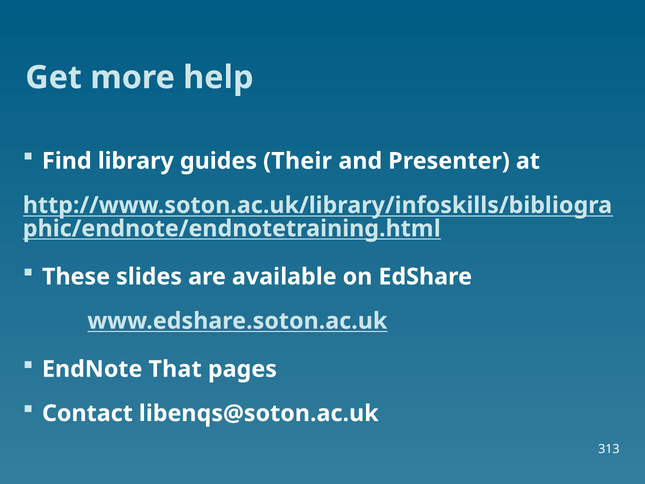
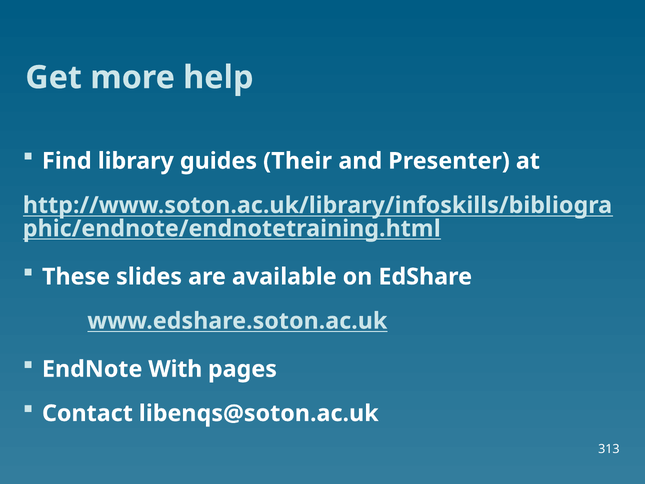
That: That -> With
